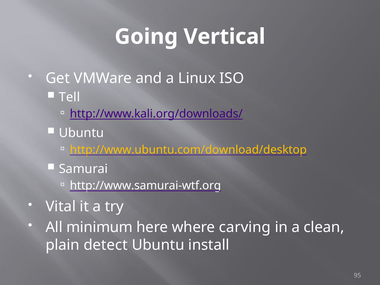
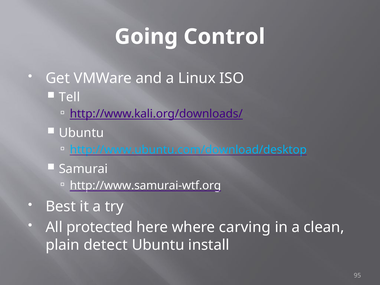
Vertical: Vertical -> Control
http://www.ubuntu.com/download/desktop colour: yellow -> light blue
Vital: Vital -> Best
minimum: minimum -> protected
